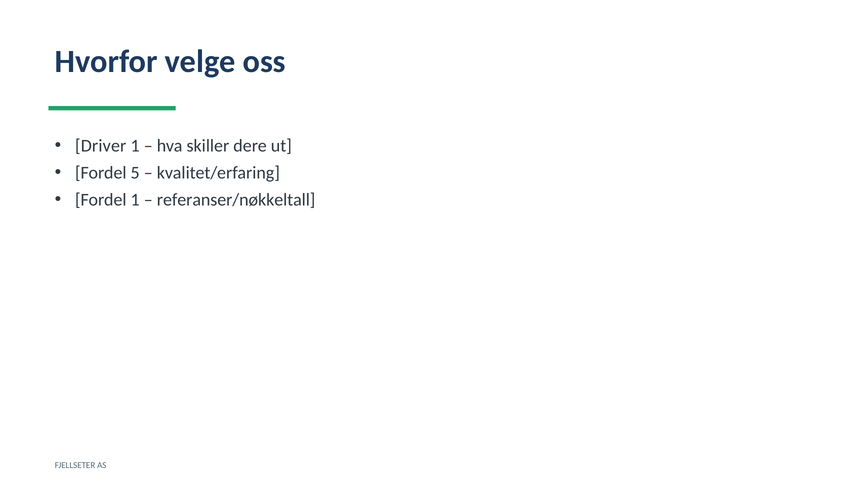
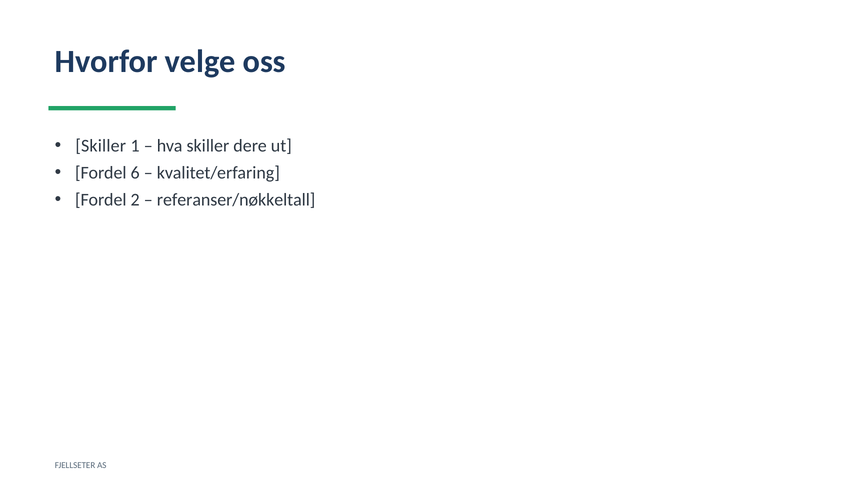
Driver at (101, 146): Driver -> Skiller
5: 5 -> 6
Fordel 1: 1 -> 2
